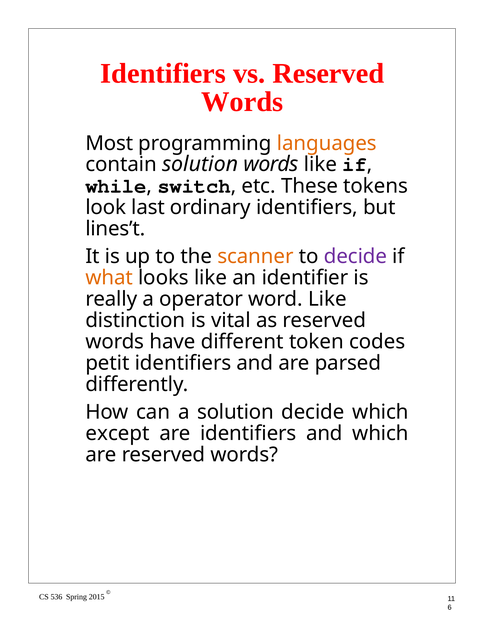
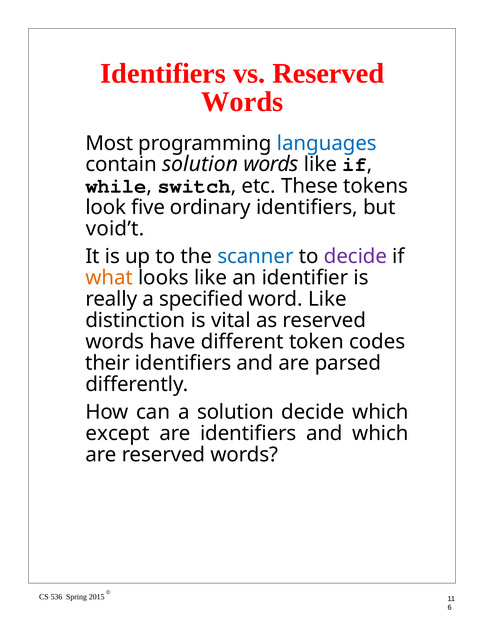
languages colour: orange -> blue
last: last -> five
lines’t: lines’t -> void’t
scanner colour: orange -> blue
operator: operator -> specified
petit: petit -> their
